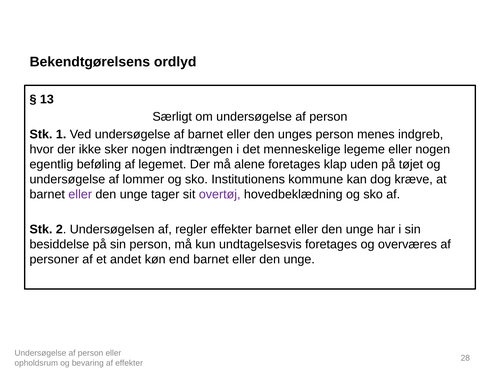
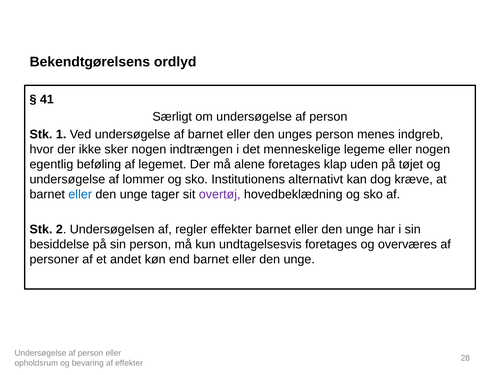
13: 13 -> 41
kommune: kommune -> alternativt
eller at (80, 194) colour: purple -> blue
